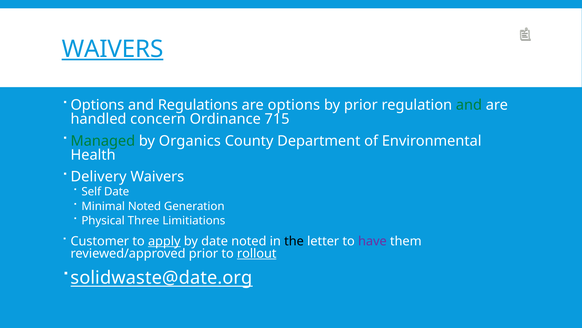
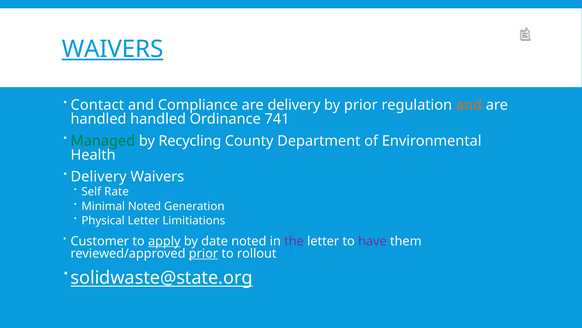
Options at (97, 105): Options -> Contact
Regulations: Regulations -> Compliance
are options: options -> delivery
and at (469, 105) colour: green -> orange
handled concern: concern -> handled
715: 715 -> 741
Organics: Organics -> Recycling
Self Date: Date -> Rate
Physical Three: Three -> Letter
the colour: black -> purple
prior at (203, 253) underline: none -> present
rollout underline: present -> none
solidwaste@date.org: solidwaste@date.org -> solidwaste@state.org
